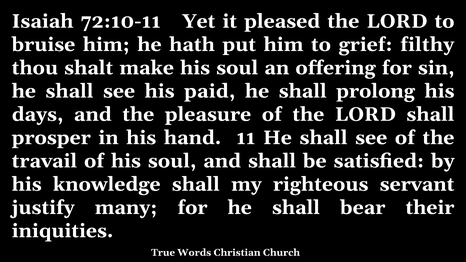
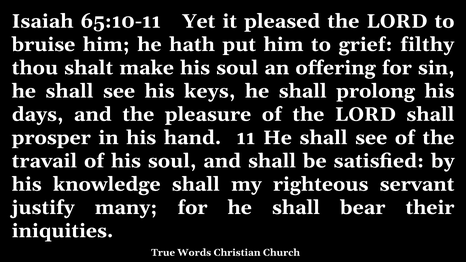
72:10-11: 72:10-11 -> 65:10-11
paid: paid -> keys
